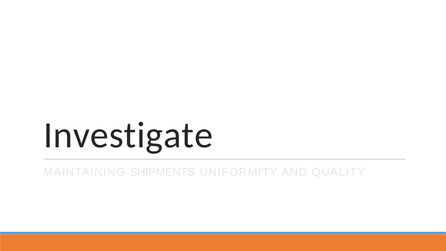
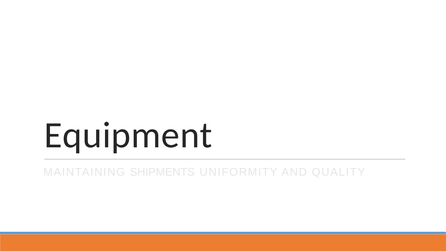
Investigate: Investigate -> Equipment
